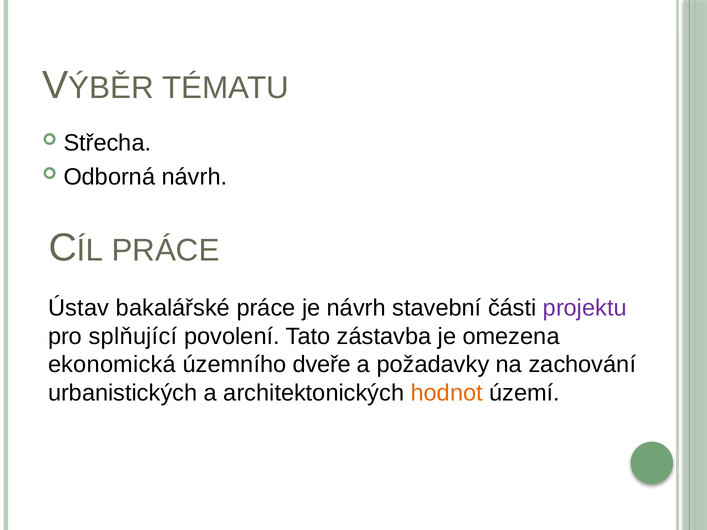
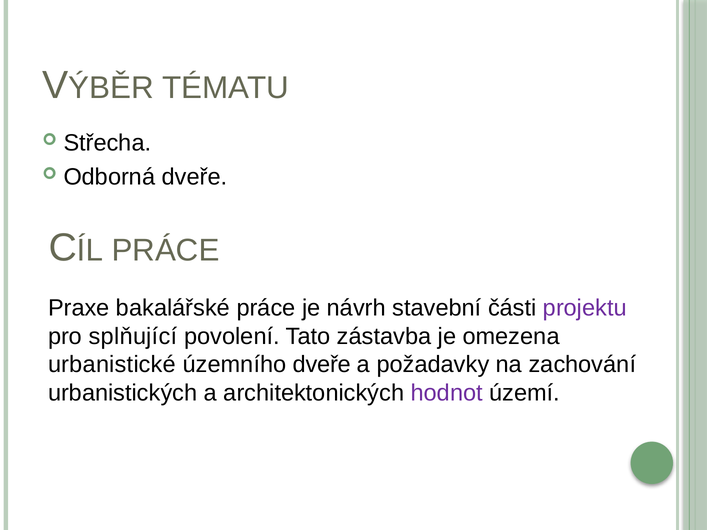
Odborná návrh: návrh -> dveře
Ústav: Ústav -> Praxe
ekonomická: ekonomická -> urbanistické
hodnot colour: orange -> purple
